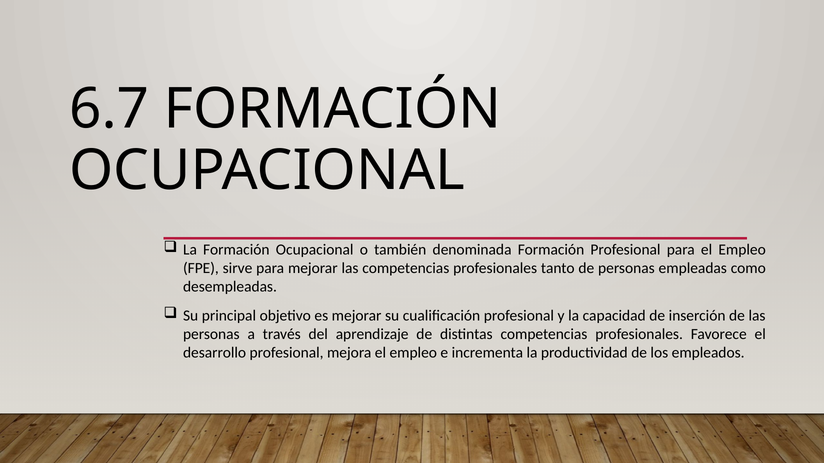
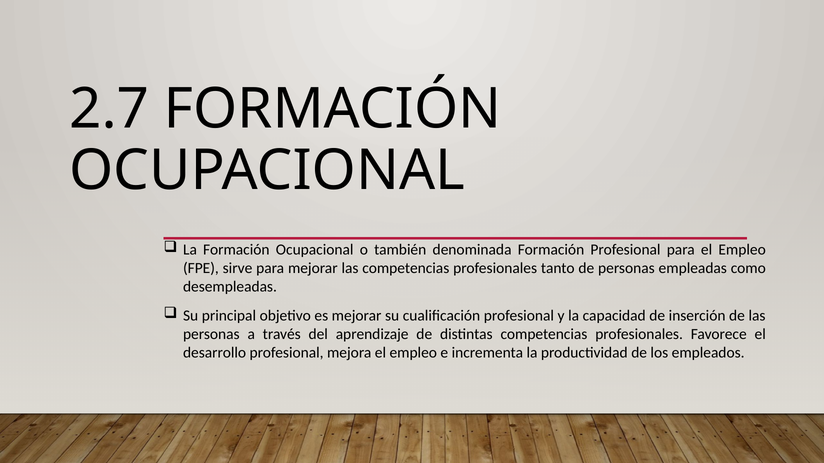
6.7: 6.7 -> 2.7
